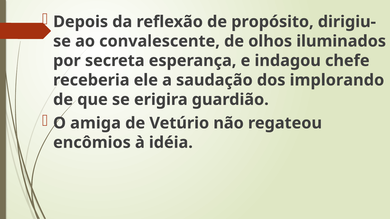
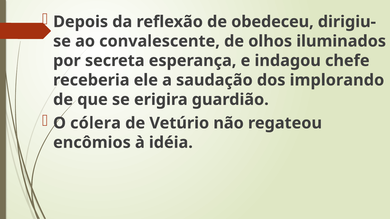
propósito: propósito -> obedeceu
amiga: amiga -> cólera
